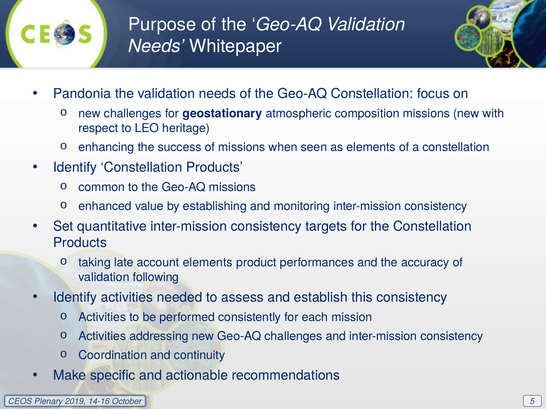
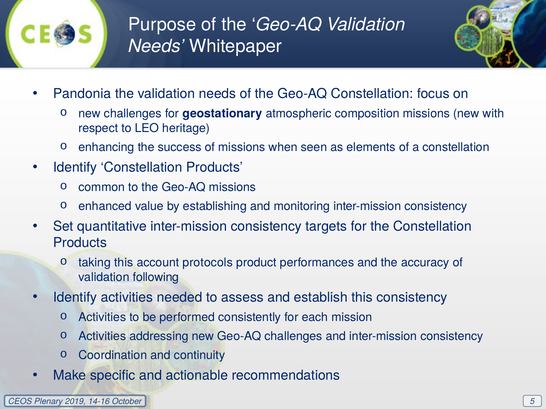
taking late: late -> this
account elements: elements -> protocols
